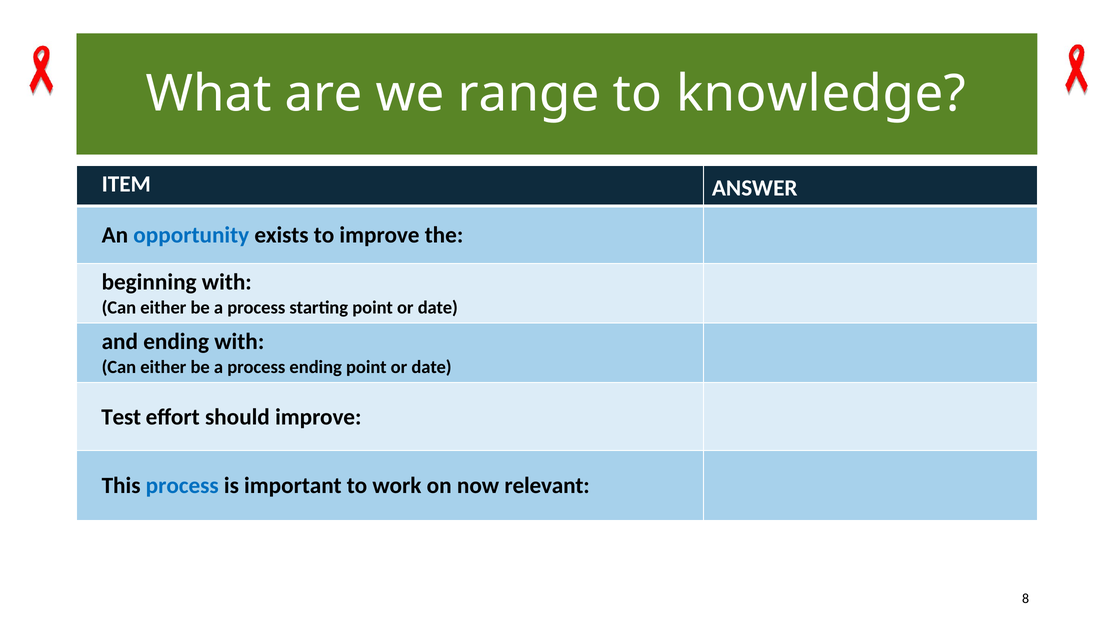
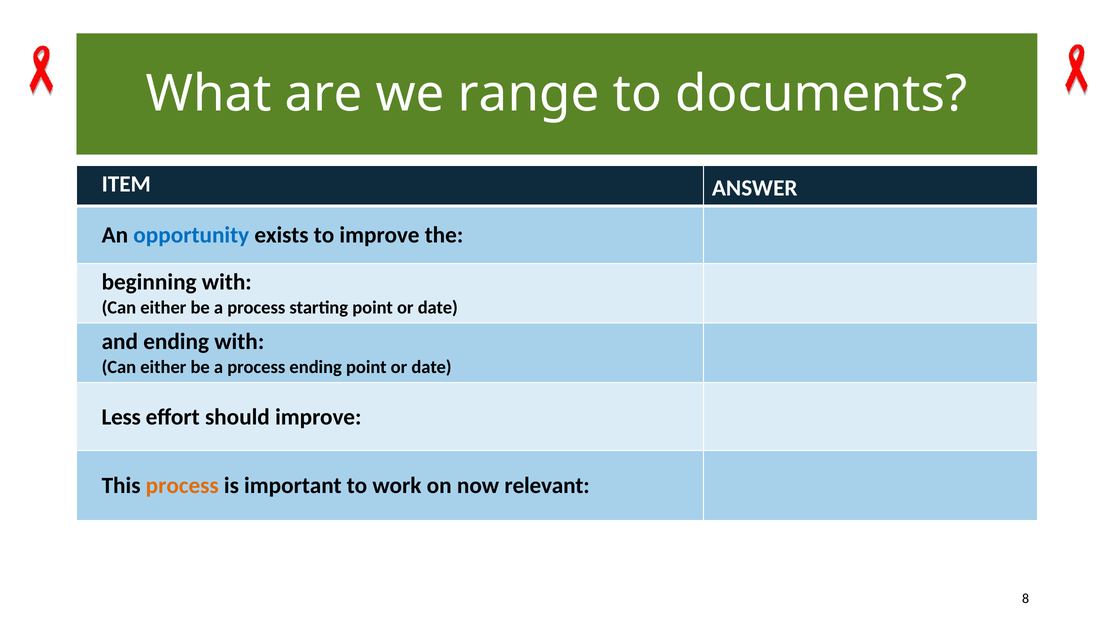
knowledge: knowledge -> documents
Test: Test -> Less
process at (182, 485) colour: blue -> orange
